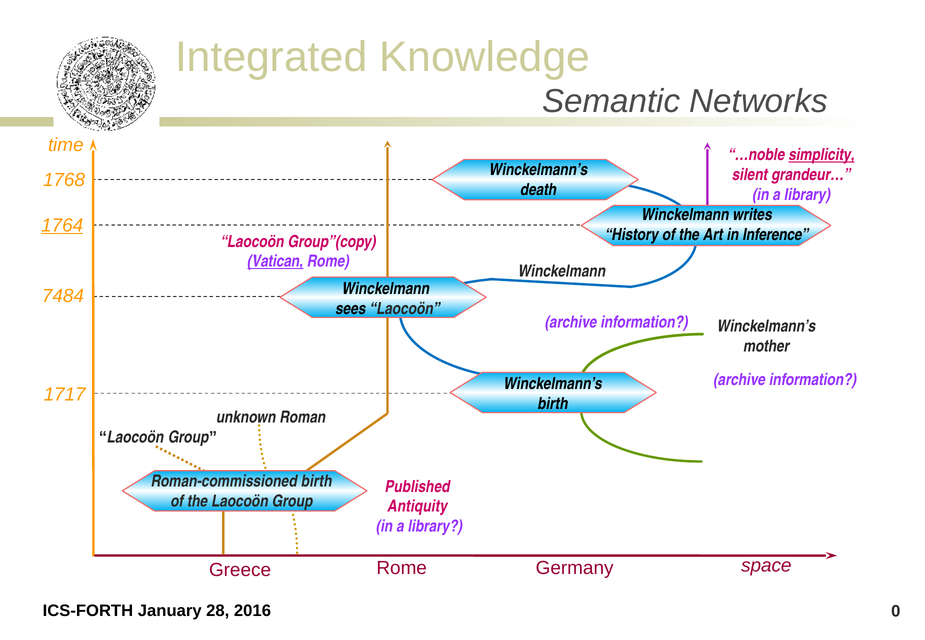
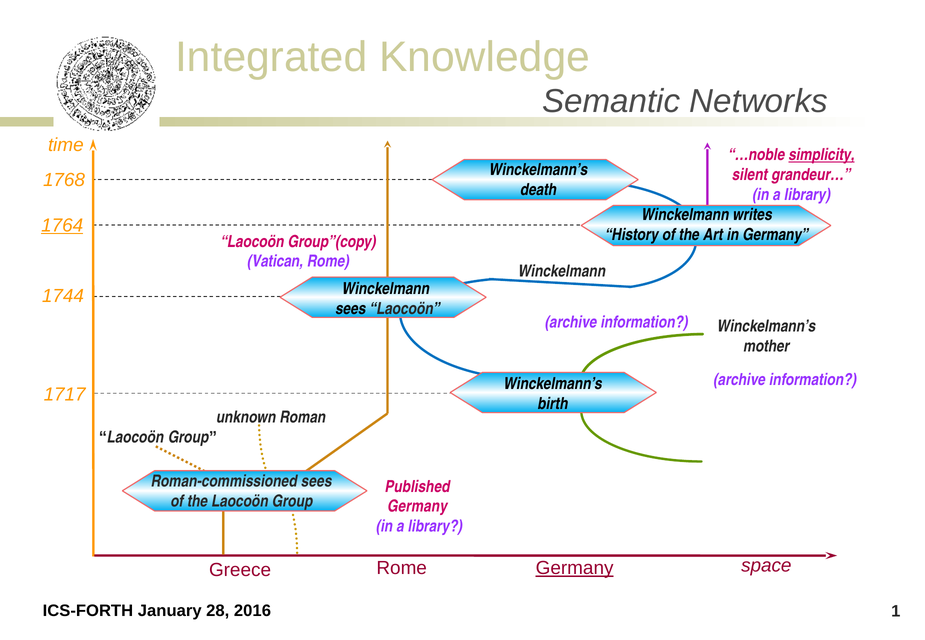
in Inference: Inference -> Germany
Vatican underline: present -> none
7484: 7484 -> 1744
Roman-commissioned birth: birth -> sees
Antiquity at (417, 507): Antiquity -> Germany
Germany at (575, 568) underline: none -> present
0: 0 -> 1
